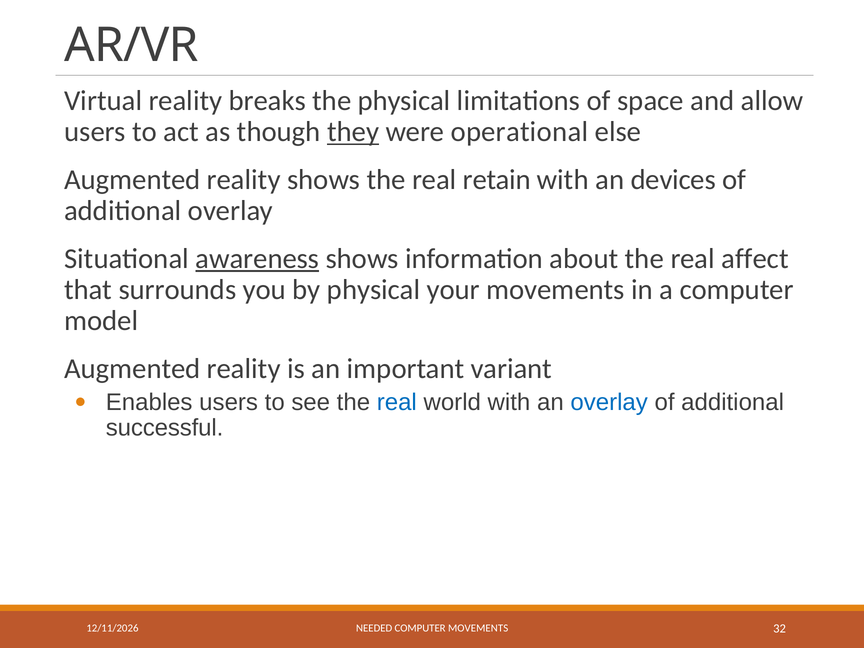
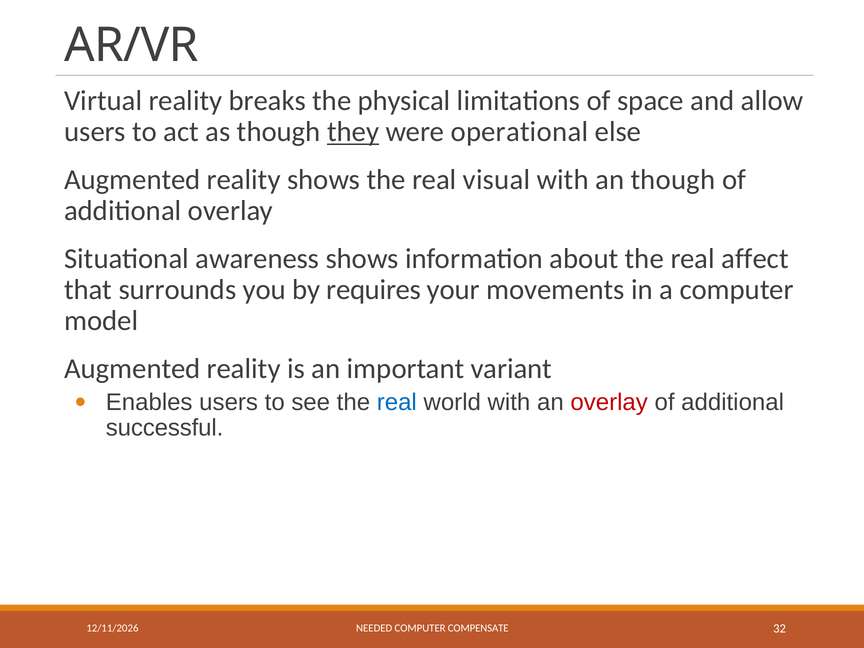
retain: retain -> visual
an devices: devices -> though
awareness underline: present -> none
by physical: physical -> requires
overlay at (609, 402) colour: blue -> red
COMPUTER MOVEMENTS: MOVEMENTS -> COMPENSATE
